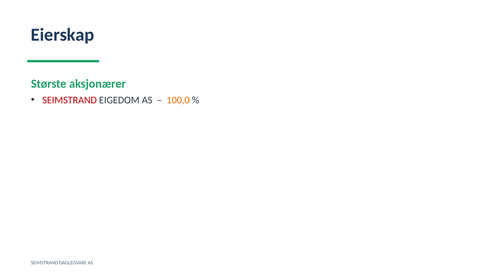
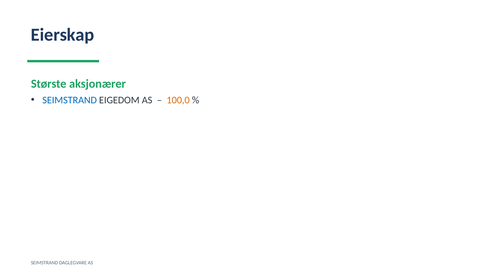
SEIMSTRAND at (70, 100) colour: red -> blue
